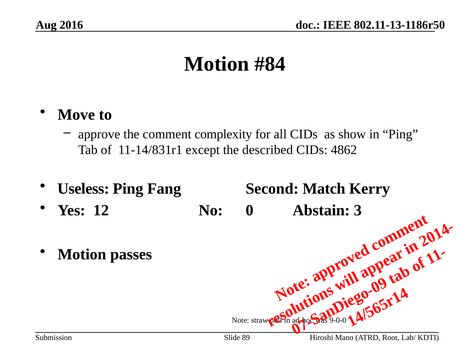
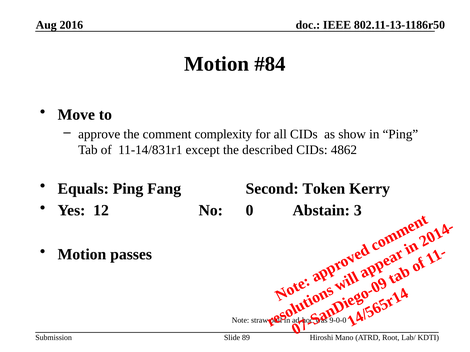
Useless: Useless -> Equals
Match: Match -> Token
